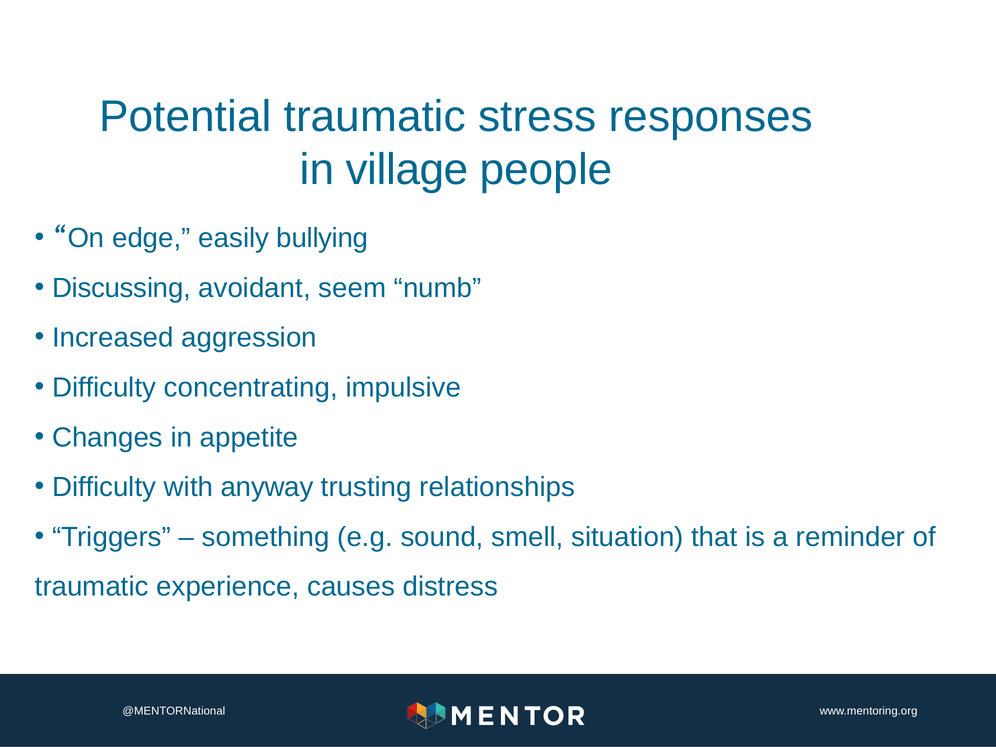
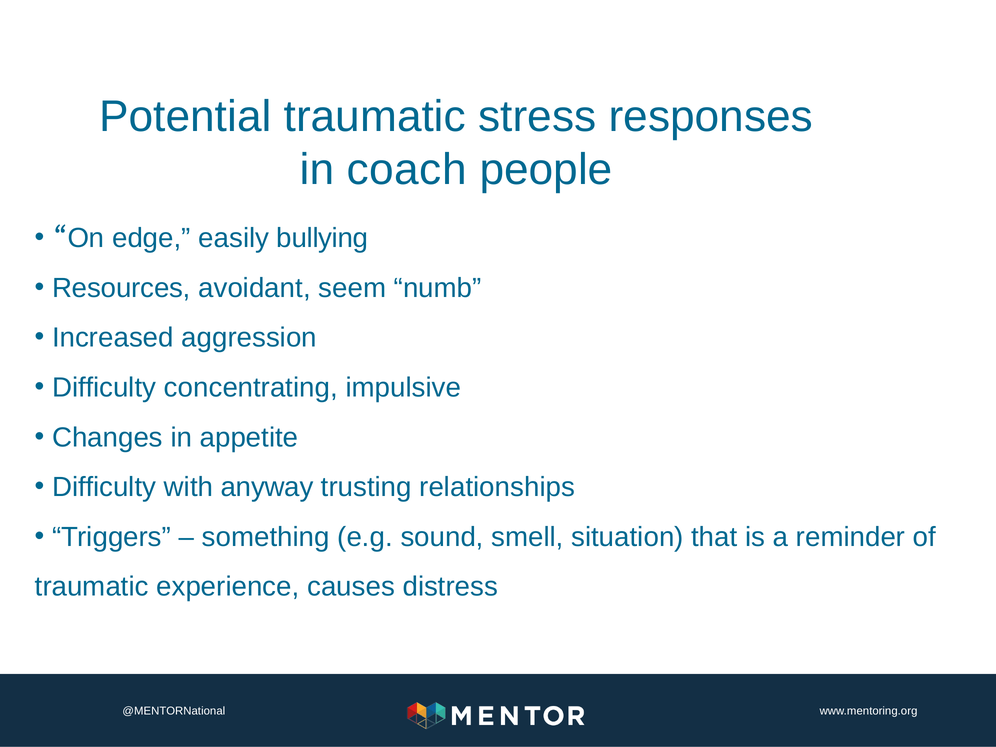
village: village -> coach
Discussing: Discussing -> Resources
